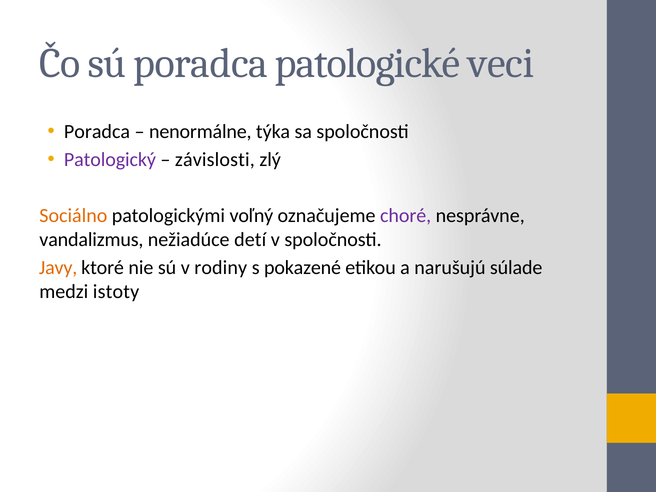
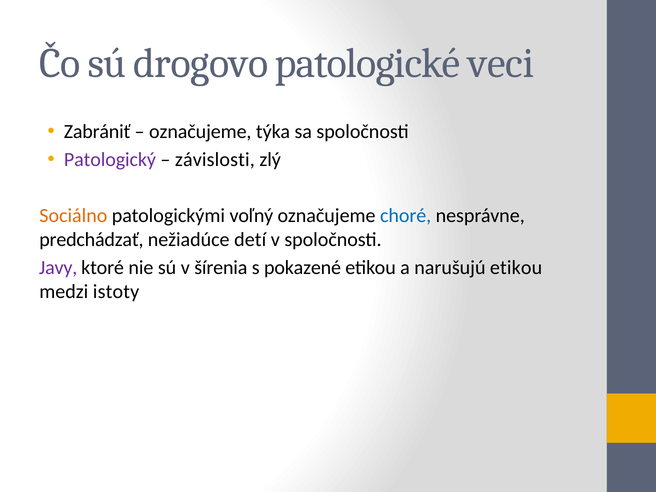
sú poradca: poradca -> drogovo
Poradca at (97, 131): Poradca -> Zabrániť
nenormálne at (200, 131): nenormálne -> označujeme
choré colour: purple -> blue
vandalizmus: vandalizmus -> predchádzať
Javy colour: orange -> purple
rodiny: rodiny -> šírenia
narušujú súlade: súlade -> etikou
